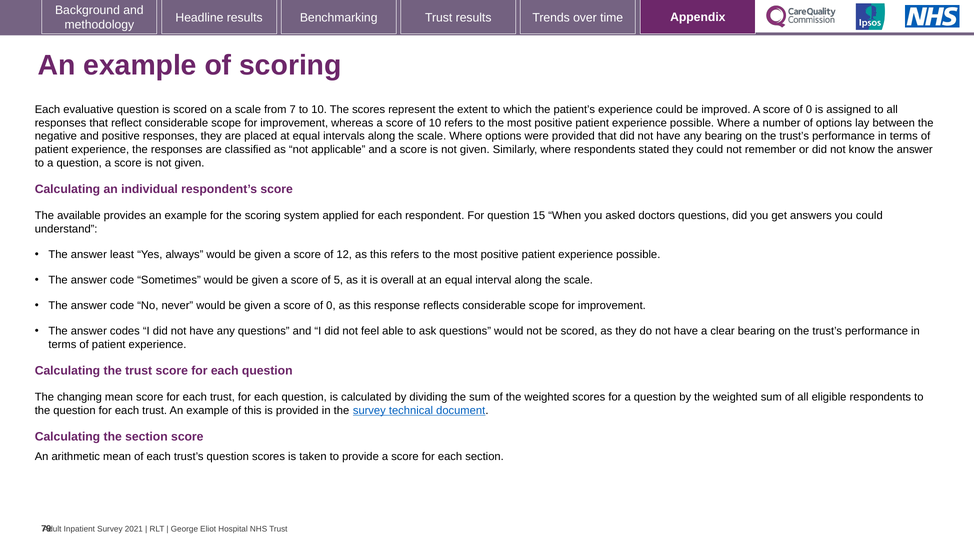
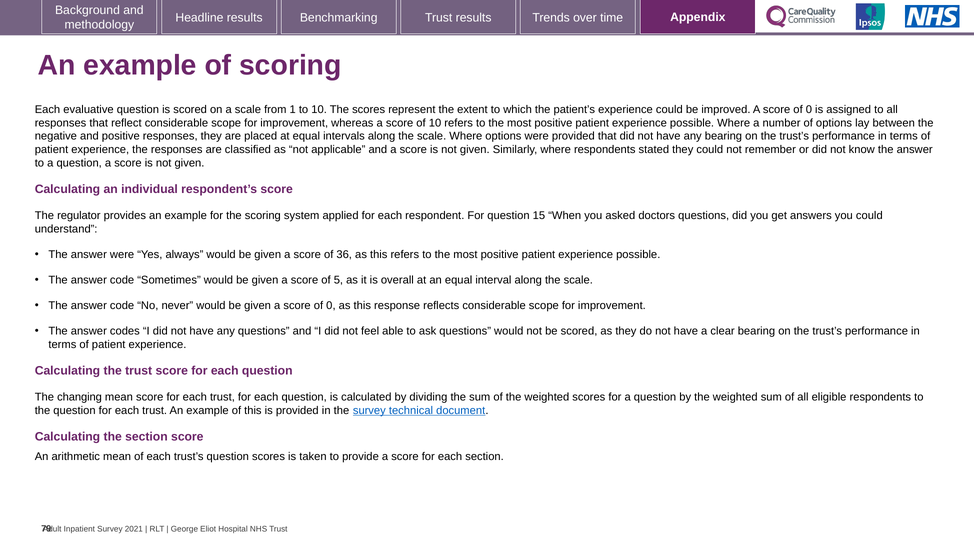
7: 7 -> 1
available: available -> regulator
answer least: least -> were
12: 12 -> 36
